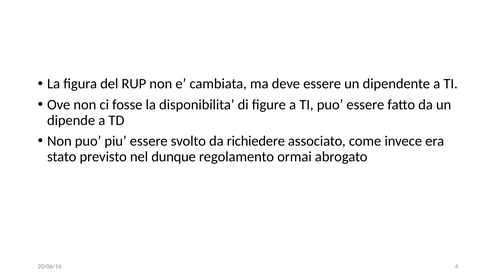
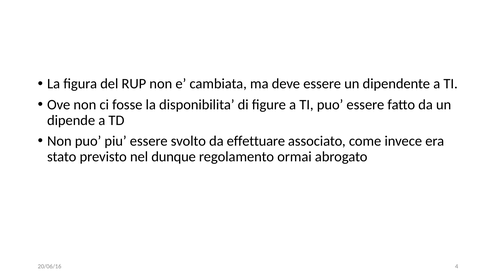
richiedere: richiedere -> effettuare
